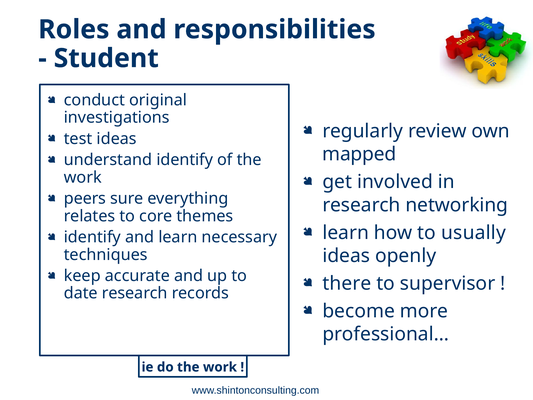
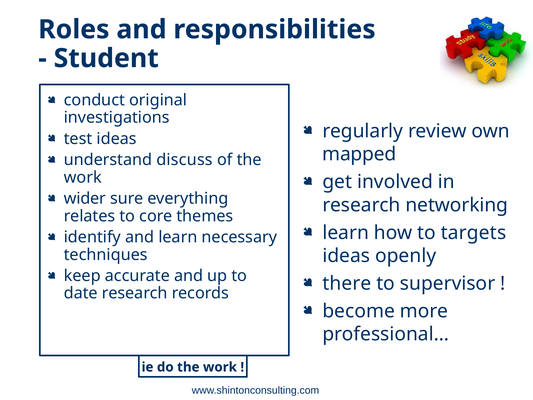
understand identify: identify -> discuss
peers: peers -> wider
usually: usually -> targets
